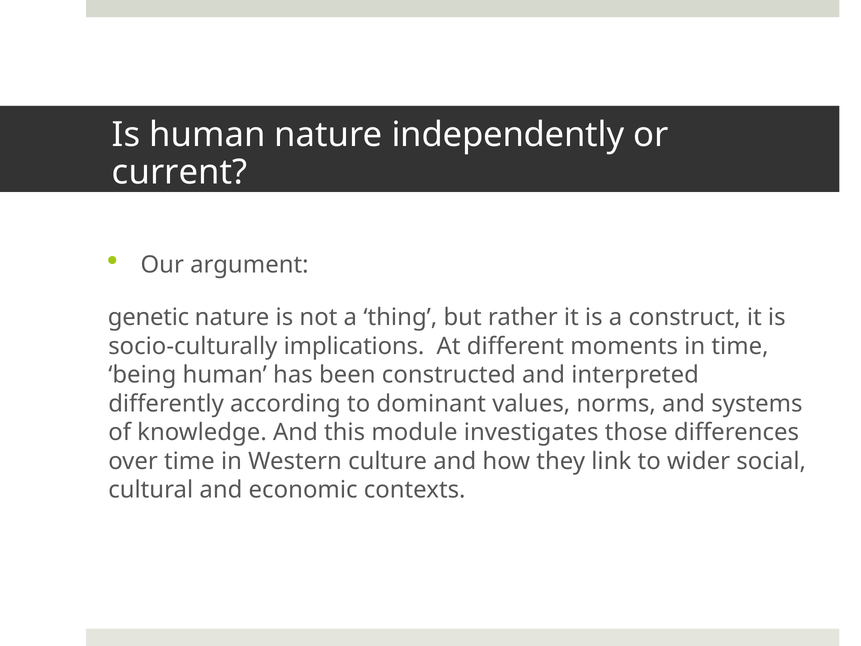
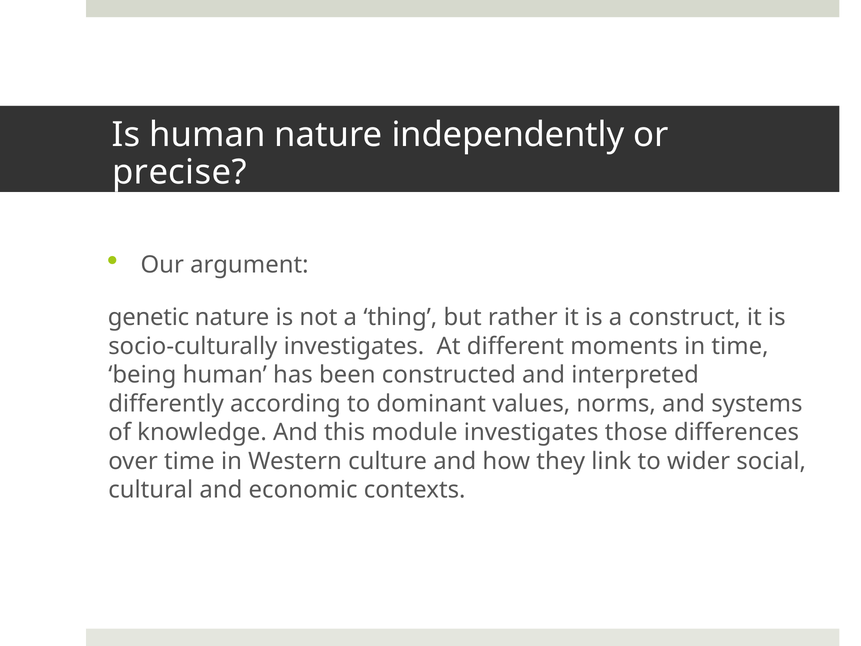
current: current -> precise
socio-culturally implications: implications -> investigates
